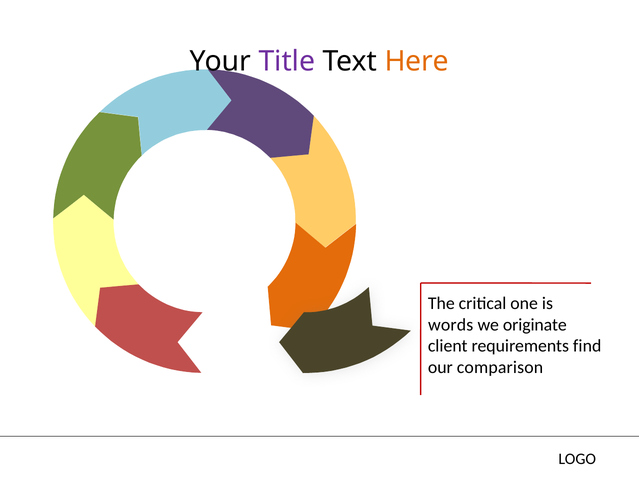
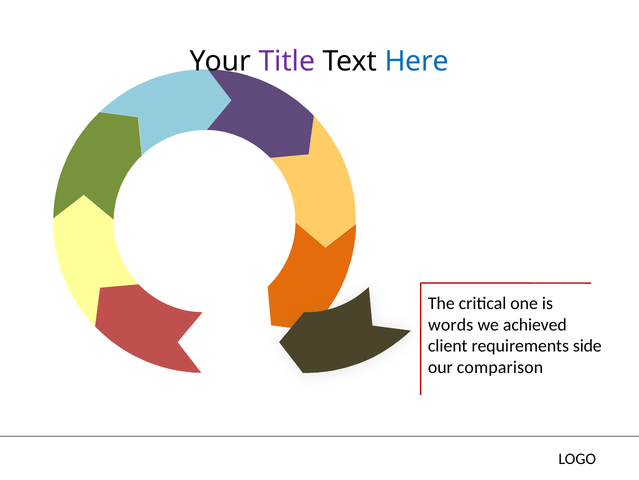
Here colour: orange -> blue
originate: originate -> achieved
find: find -> side
